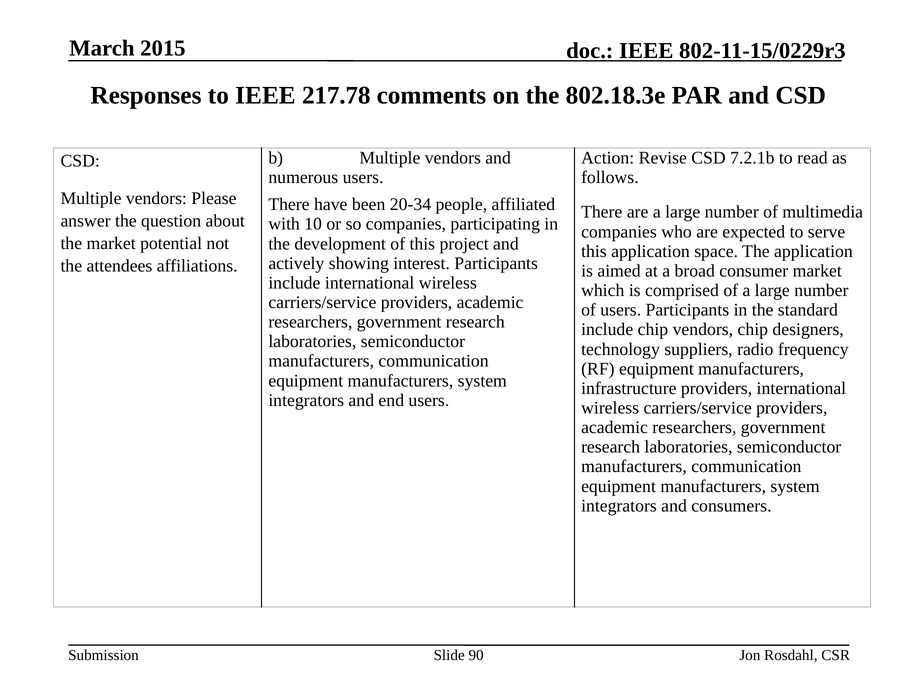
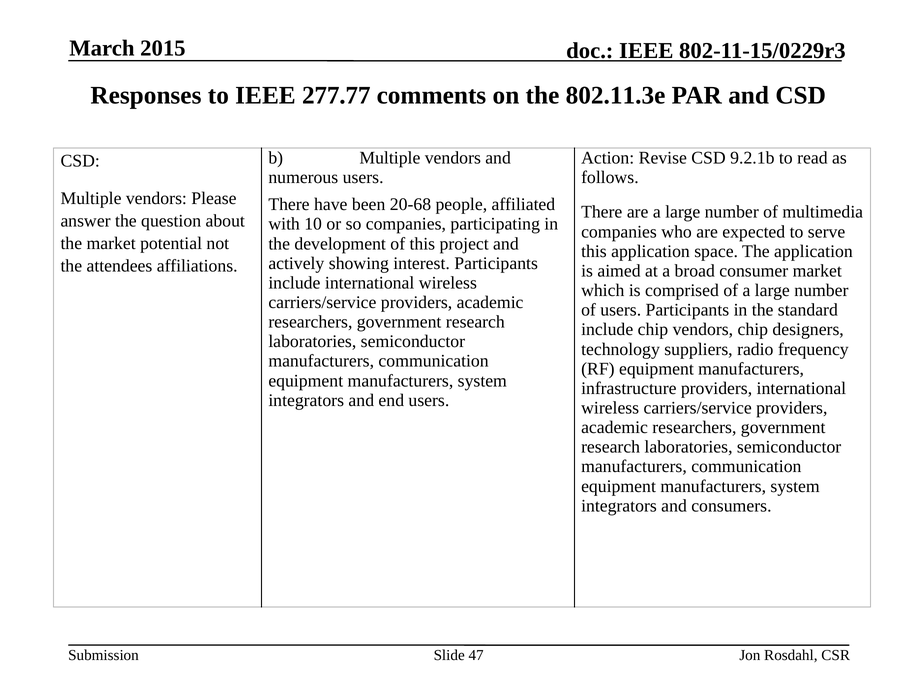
217.78: 217.78 -> 277.77
802.18.3e: 802.18.3e -> 802.11.3e
7.2.1b: 7.2.1b -> 9.2.1b
20-34: 20-34 -> 20-68
90: 90 -> 47
